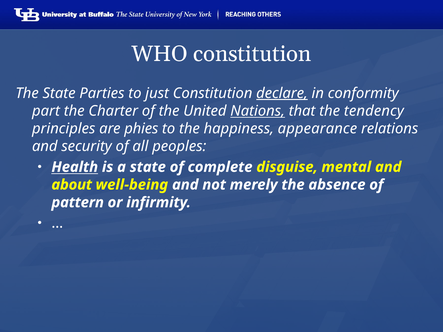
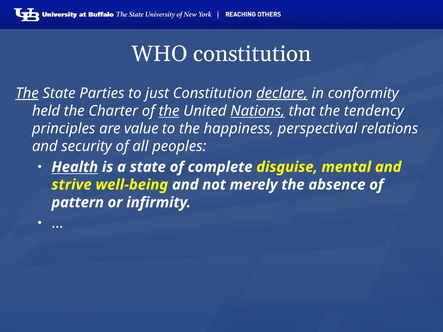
The at (27, 93) underline: none -> present
part: part -> held
the at (169, 111) underline: none -> present
phies: phies -> value
appearance: appearance -> perspectival
about: about -> strive
